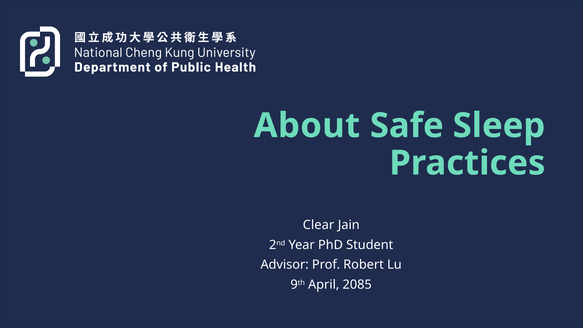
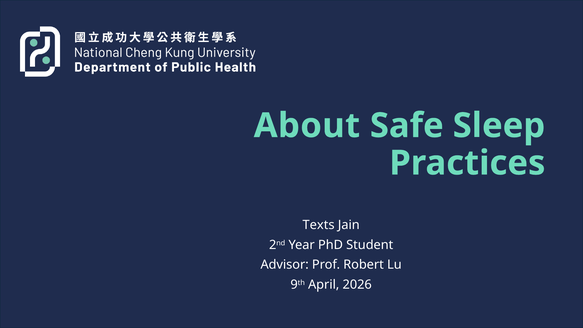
Clear: Clear -> Texts
2085: 2085 -> 2026
